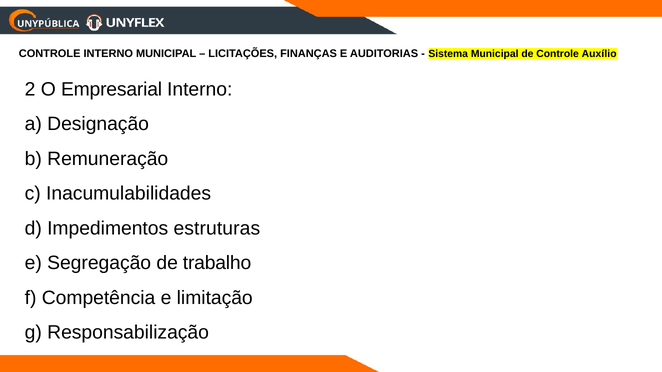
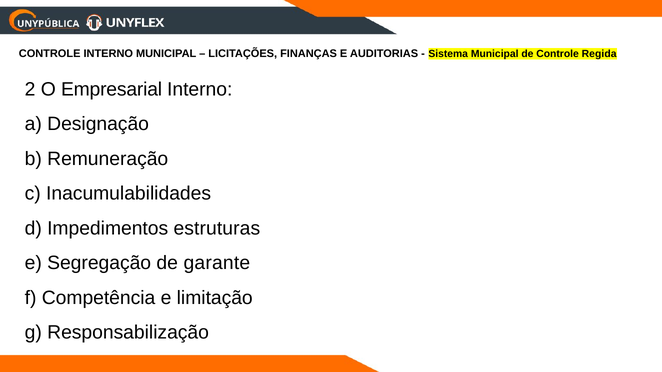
Auxílio: Auxílio -> Regida
trabalho: trabalho -> garante
